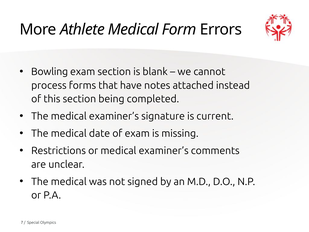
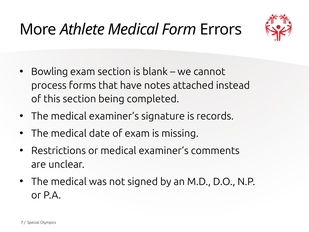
current: current -> records
